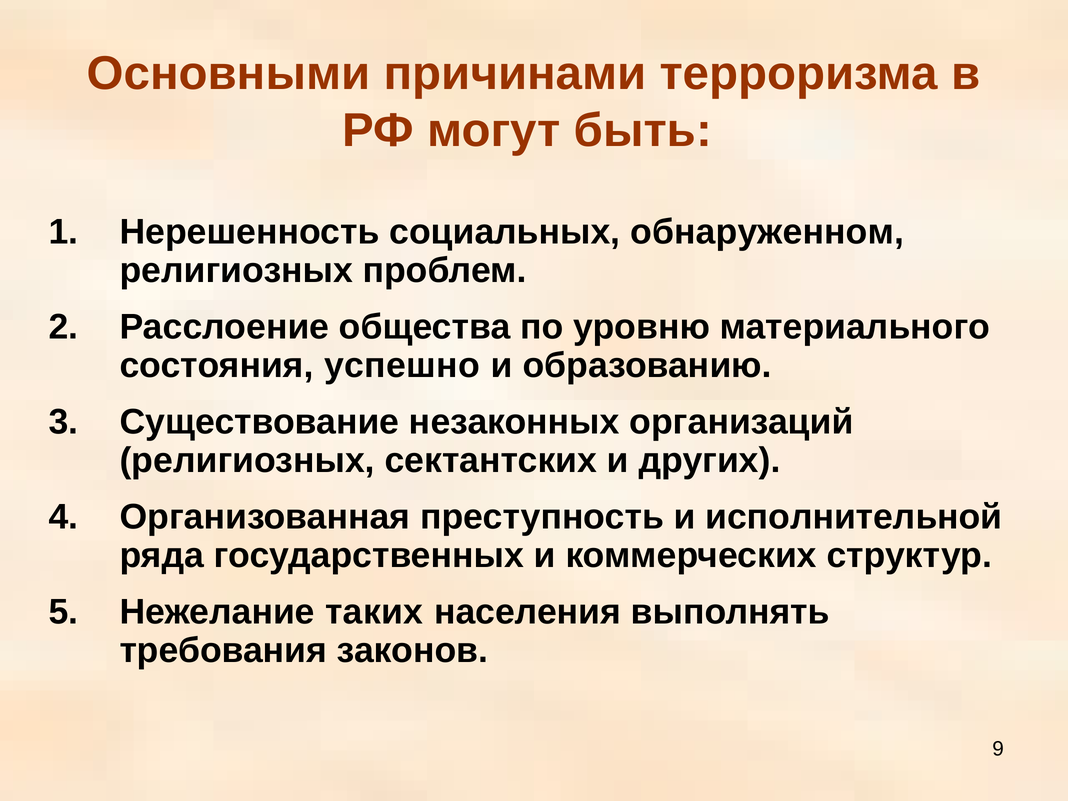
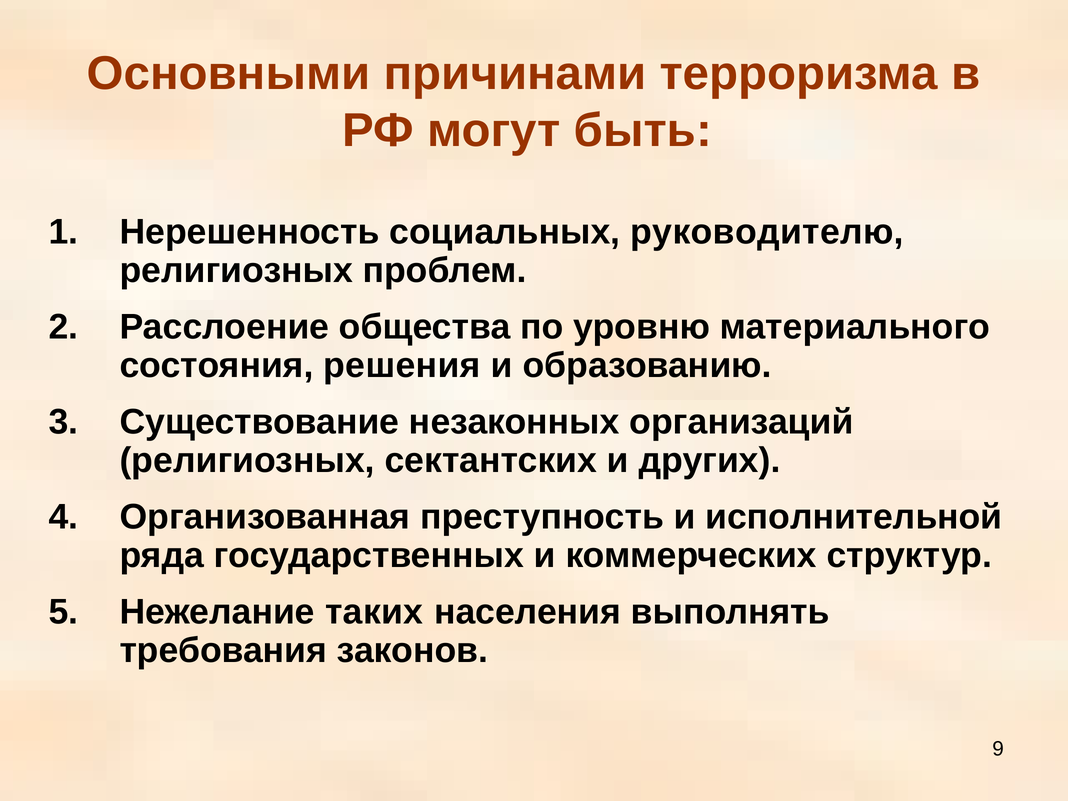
обнаруженном: обнаруженном -> руководителю
успешно: успешно -> решения
